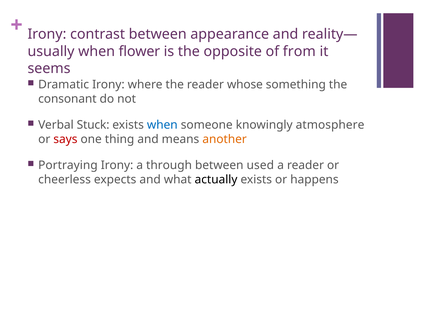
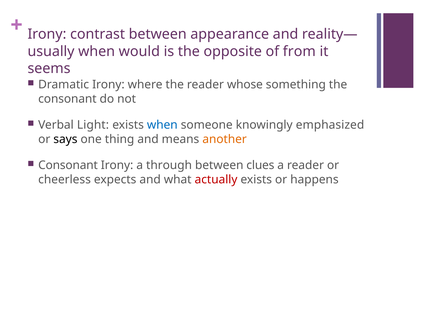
flower: flower -> would
Stuck: Stuck -> Light
atmosphere: atmosphere -> emphasized
says colour: red -> black
Portraying at (68, 166): Portraying -> Consonant
used: used -> clues
actually colour: black -> red
